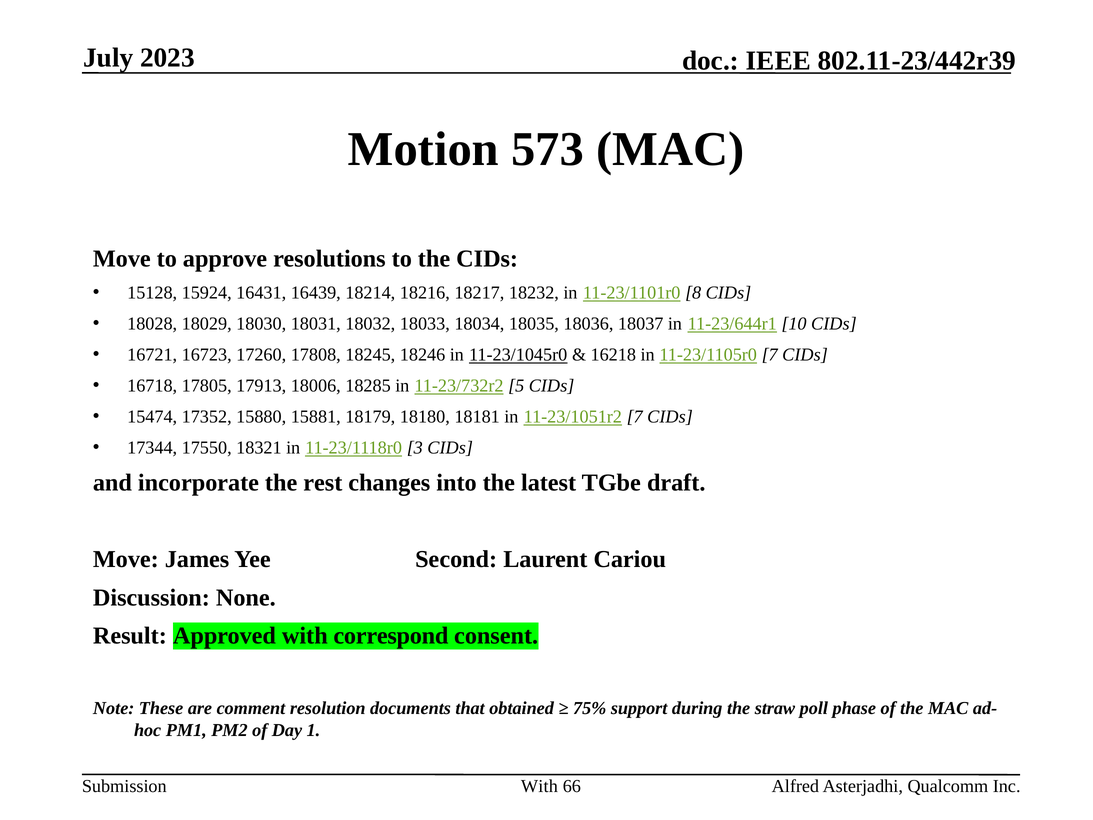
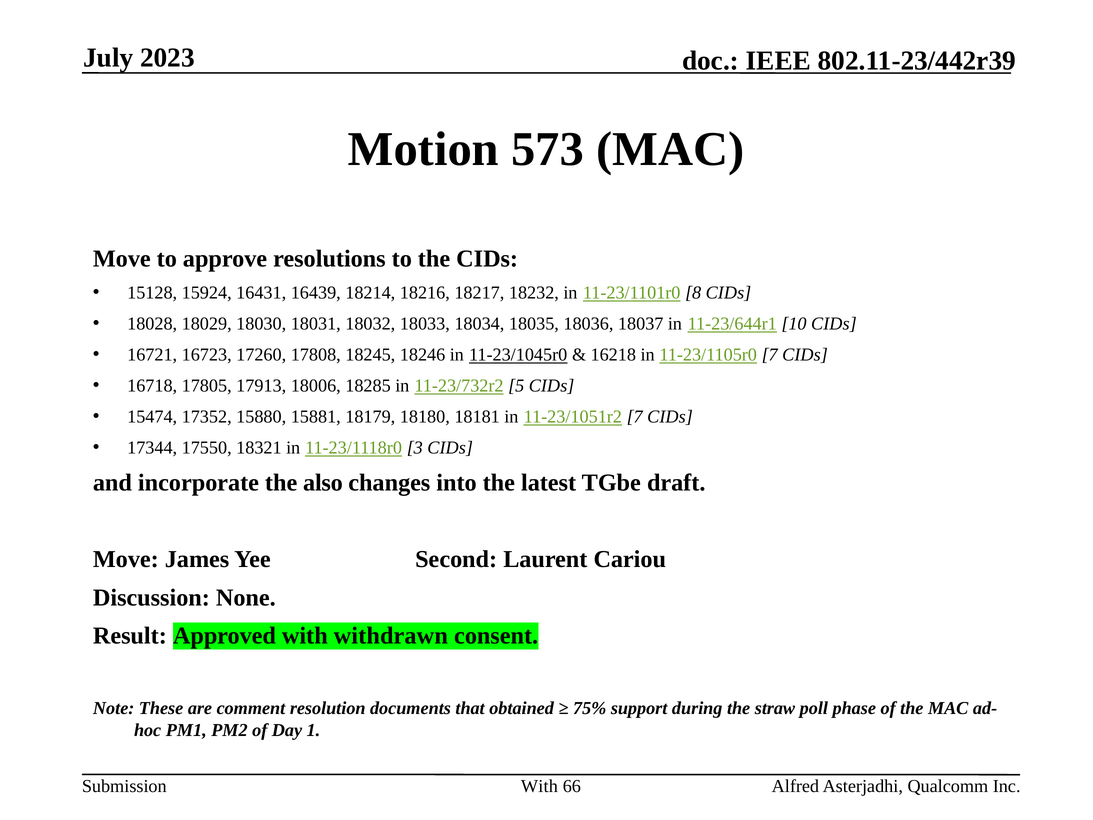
rest: rest -> also
correspond: correspond -> withdrawn
